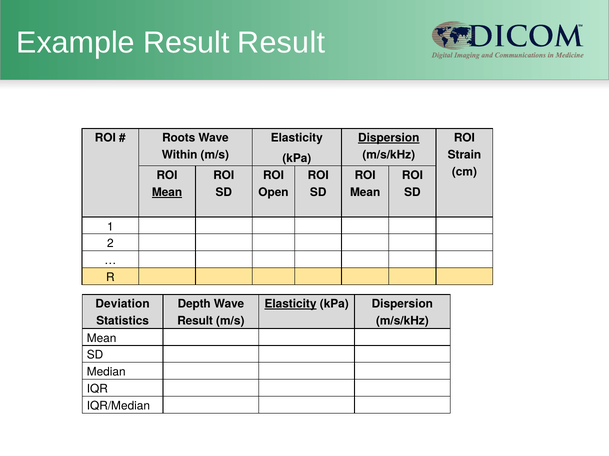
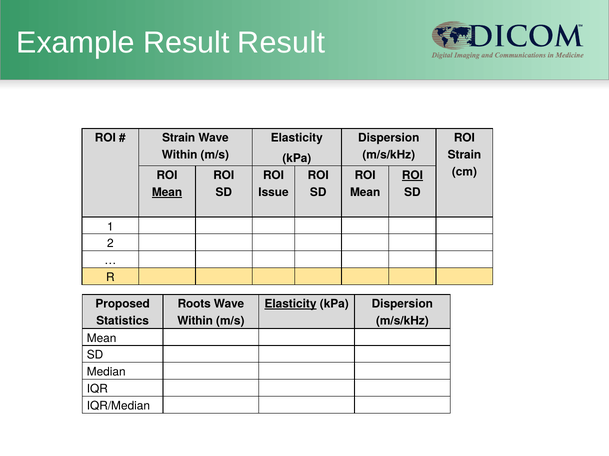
Roots at (179, 138): Roots -> Strain
Dispersion at (389, 138) underline: present -> none
ROI at (412, 176) underline: none -> present
Open: Open -> Issue
Deviation: Deviation -> Proposed
Depth: Depth -> Roots
Result at (195, 321): Result -> Within
